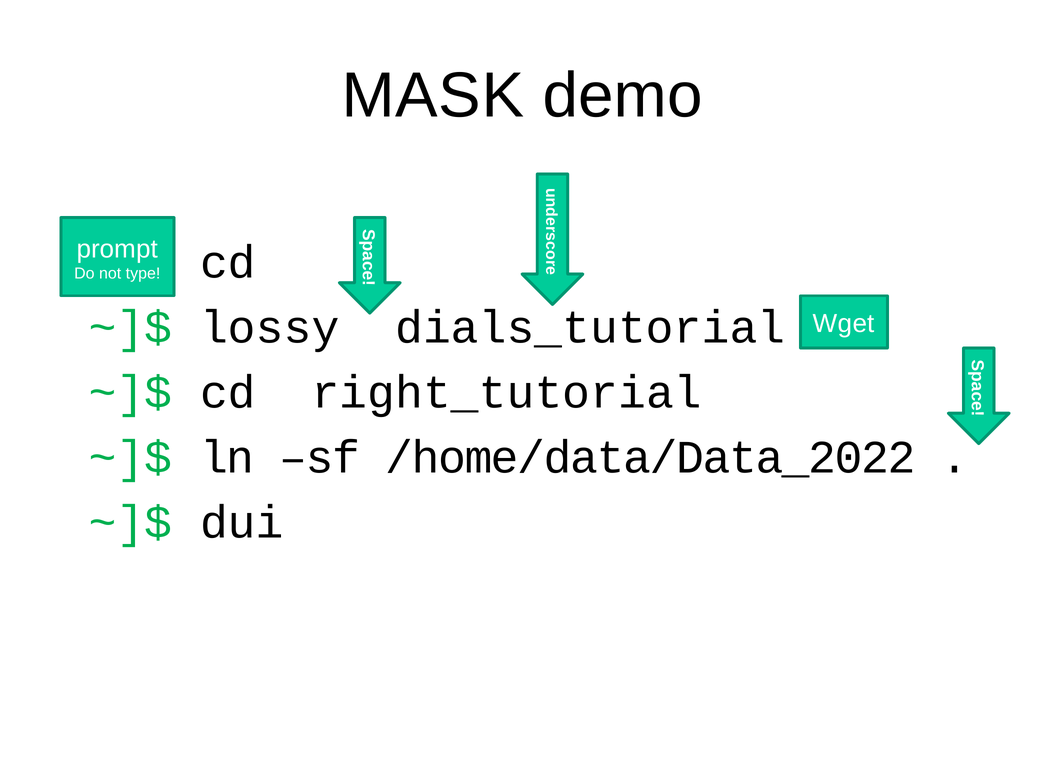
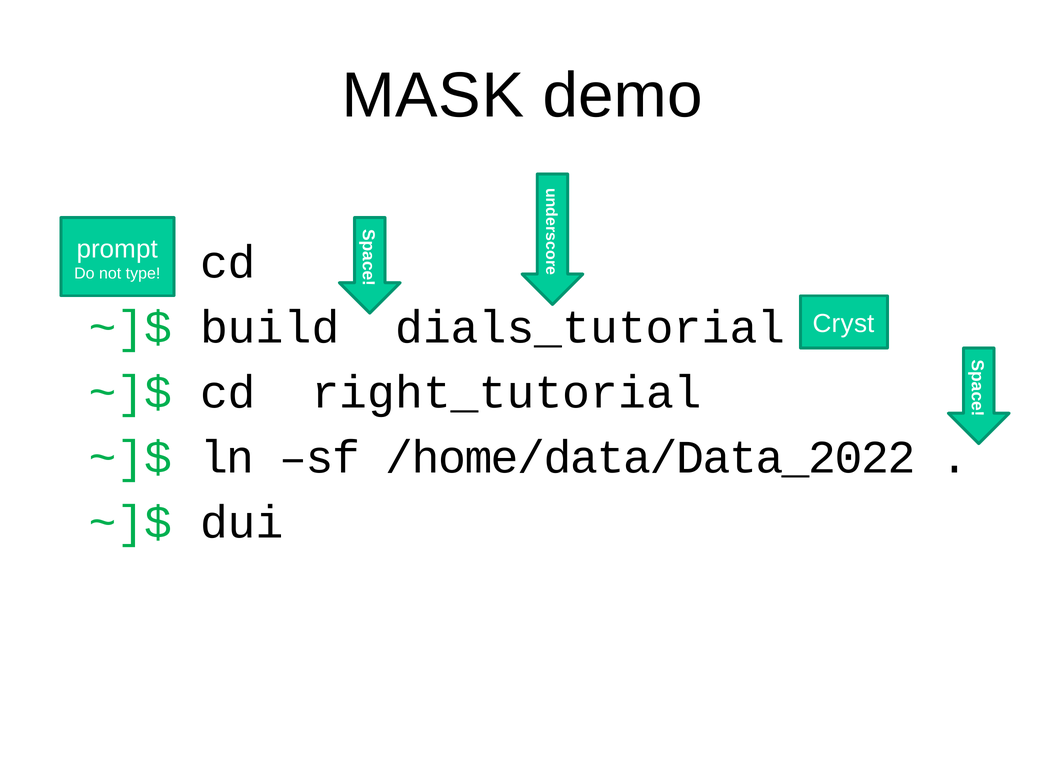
lossy: lossy -> build
Wget: Wget -> Cryst
